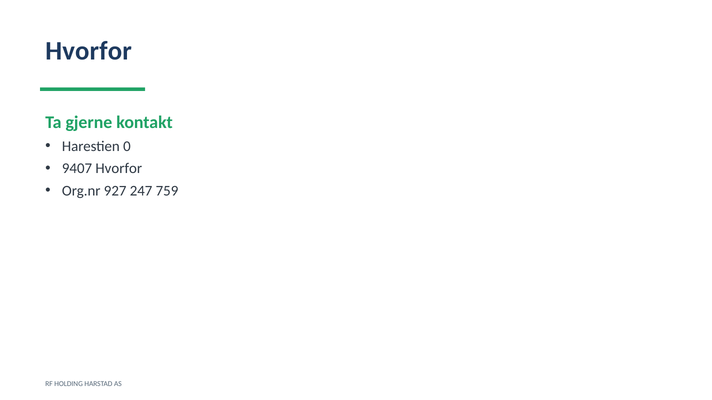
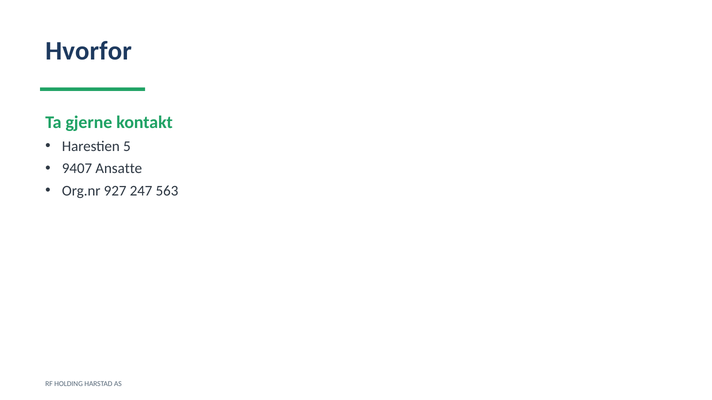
0: 0 -> 5
9407 Hvorfor: Hvorfor -> Ansatte
759: 759 -> 563
